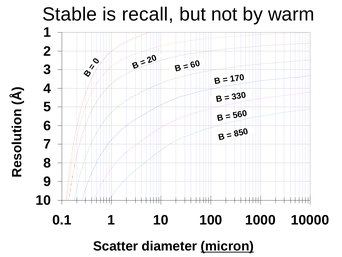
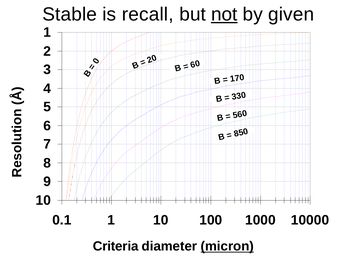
not underline: none -> present
warm: warm -> given
Scatter: Scatter -> Criteria
